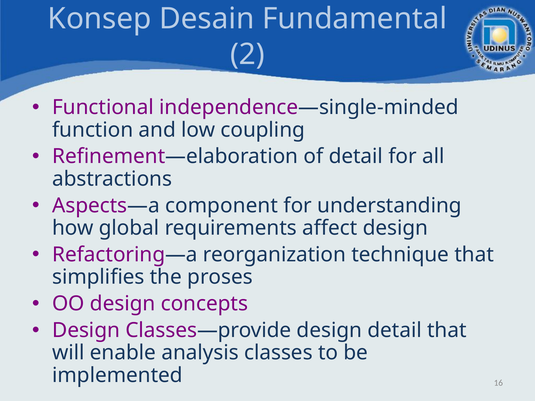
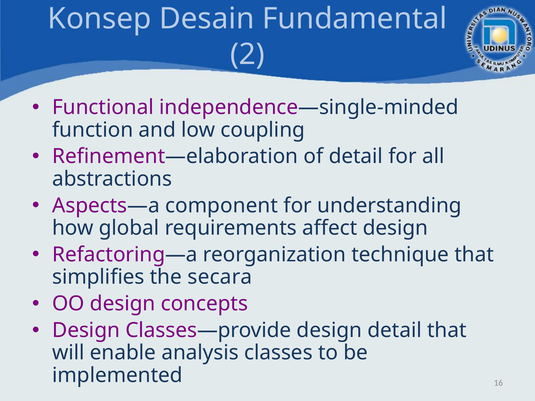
proses: proses -> secara
